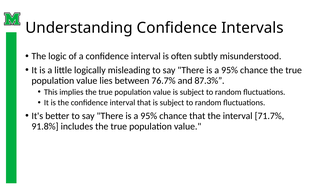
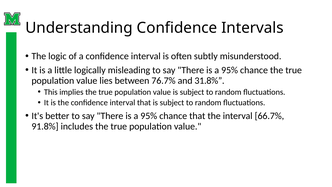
87.3%: 87.3% -> 31.8%
71.7%: 71.7% -> 66.7%
